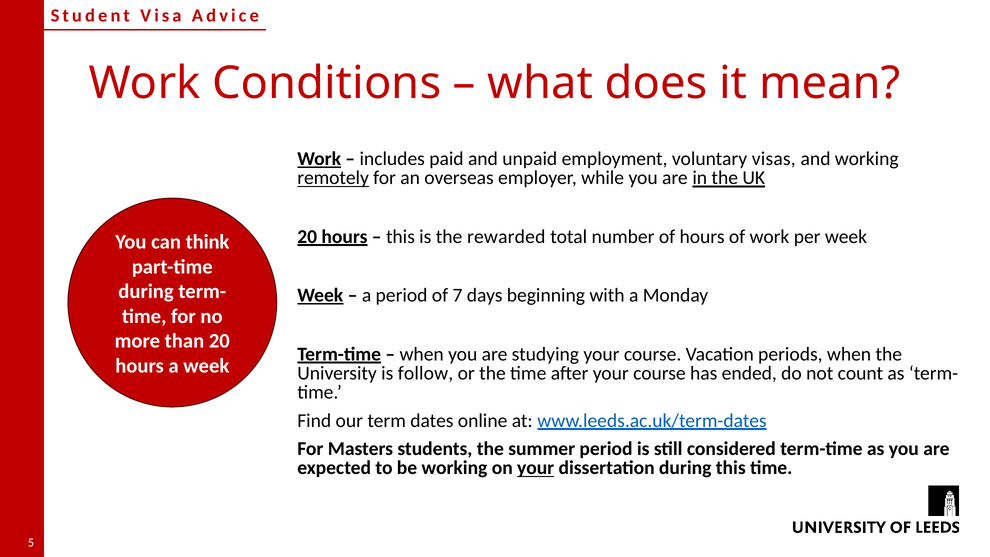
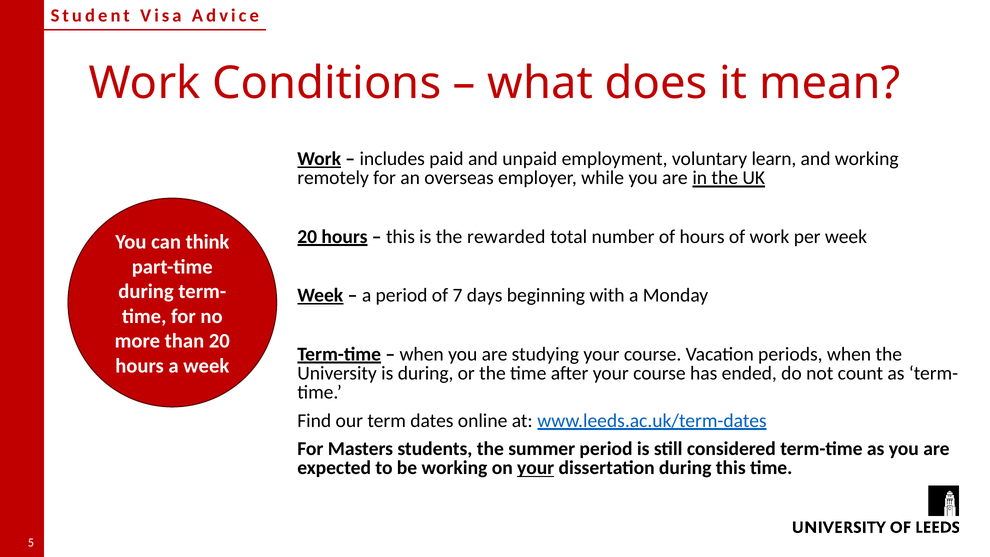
visas: visas -> learn
remotely underline: present -> none
is follow: follow -> during
